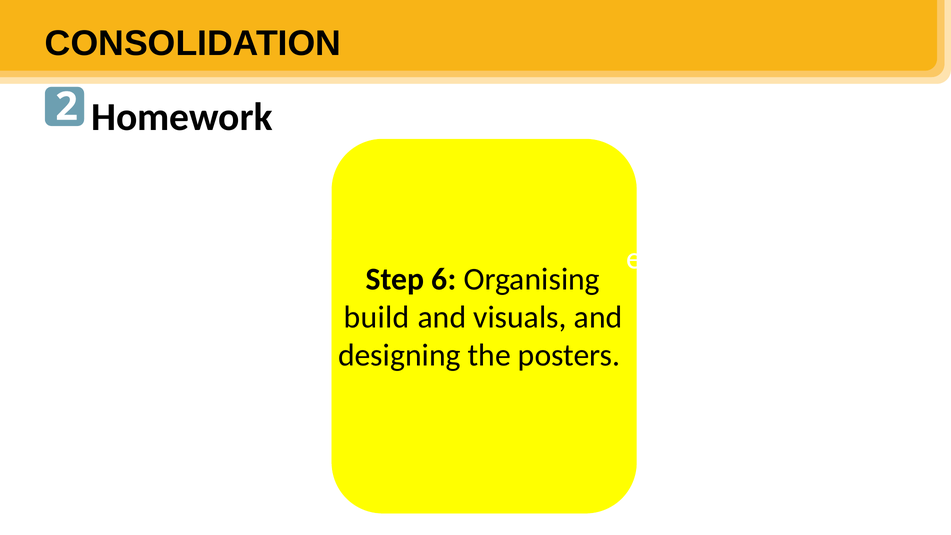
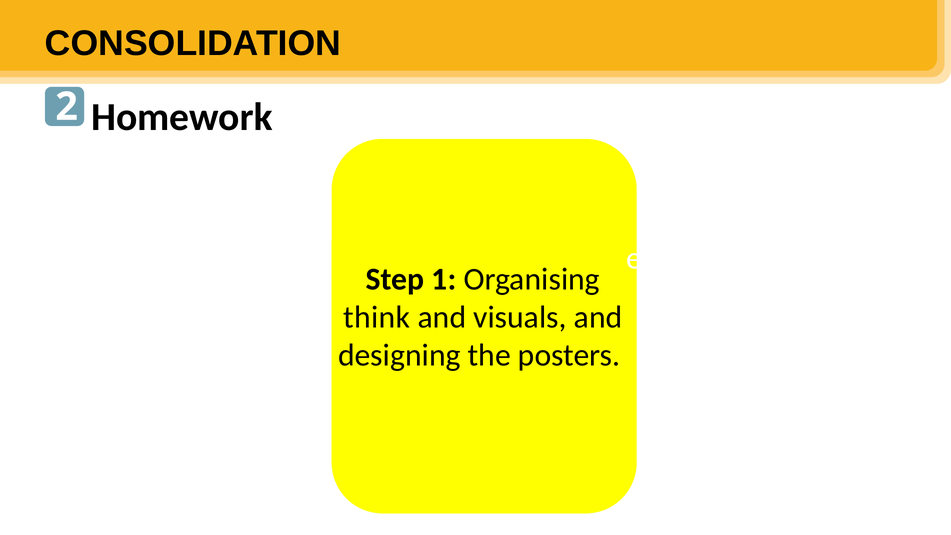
6 at (444, 279): 6 -> 1
build: build -> think
